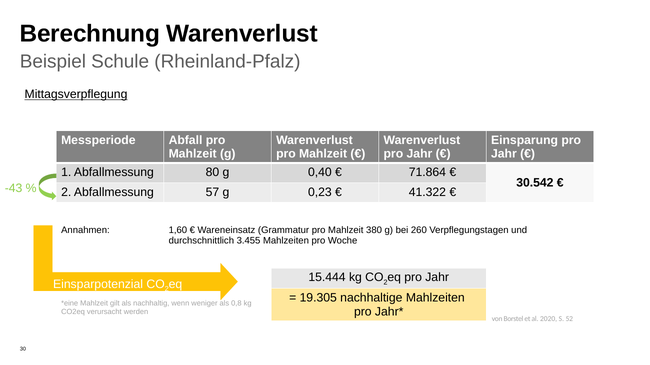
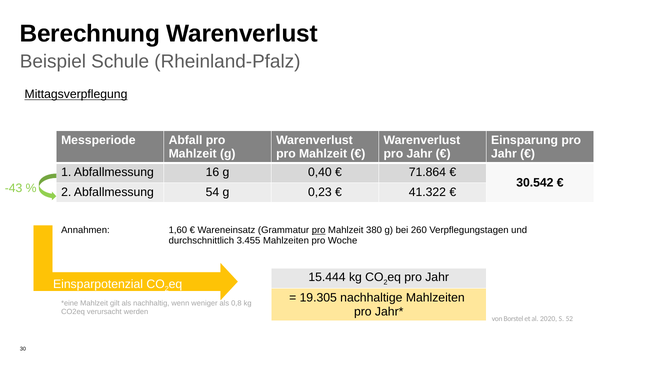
80: 80 -> 16
57: 57 -> 54
pro at (319, 230) underline: none -> present
